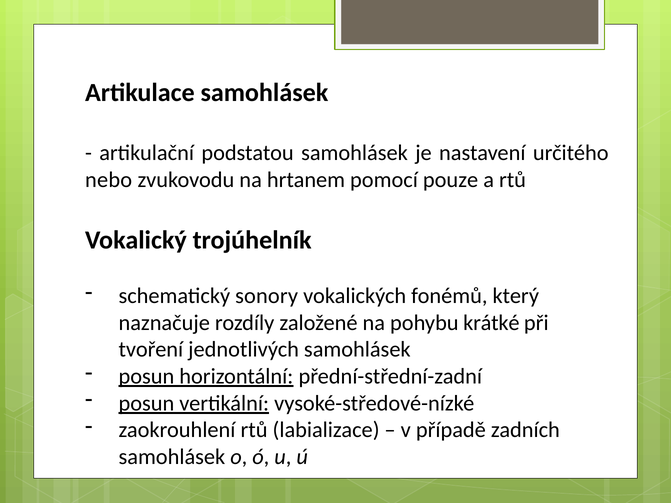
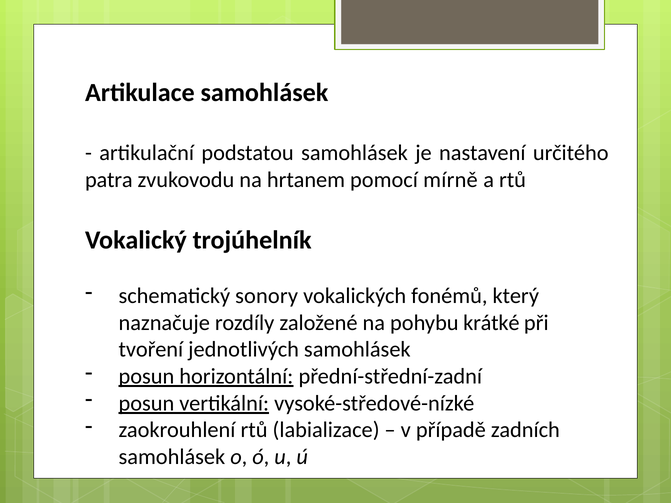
nebo: nebo -> patra
pouze: pouze -> mírně
